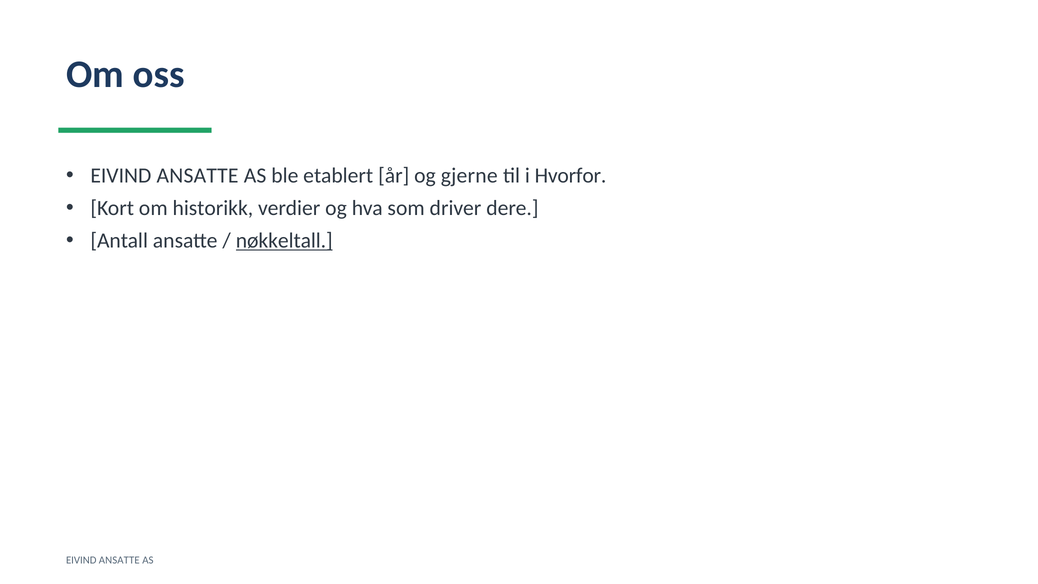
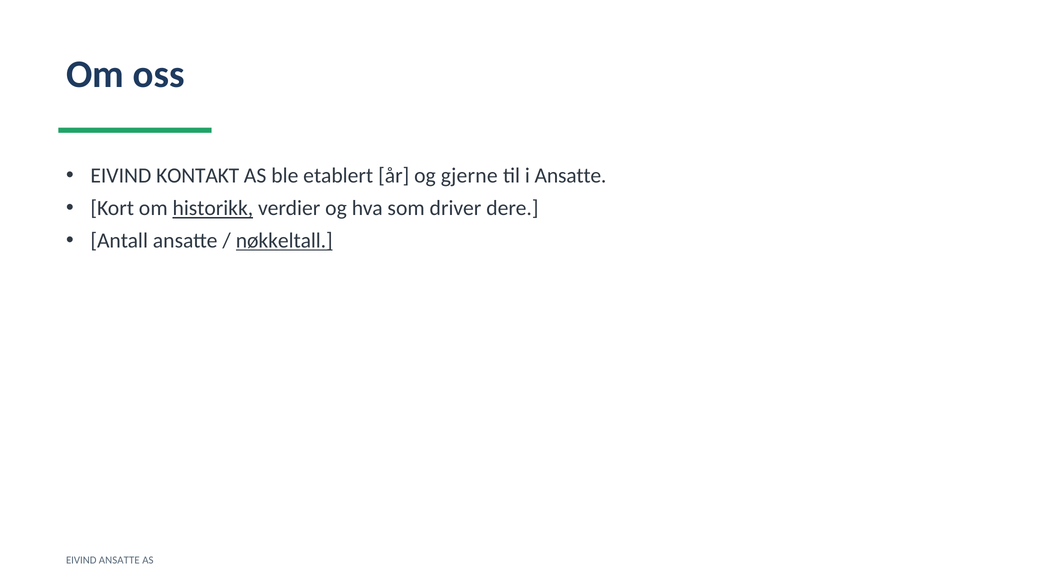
ANSATTE at (198, 176): ANSATTE -> KONTAKT
i Hvorfor: Hvorfor -> Ansatte
historikk underline: none -> present
